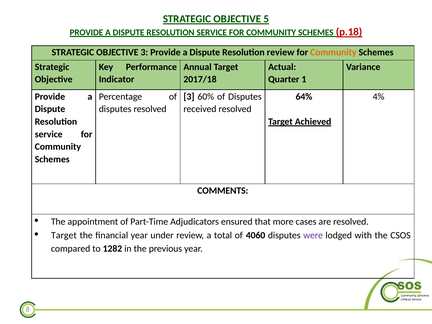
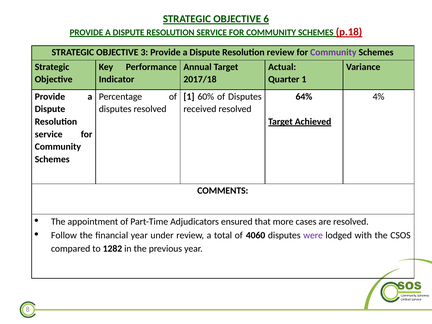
5: 5 -> 6
Community at (333, 52) colour: orange -> purple
3 at (189, 97): 3 -> 1
Target at (64, 235): Target -> Follow
